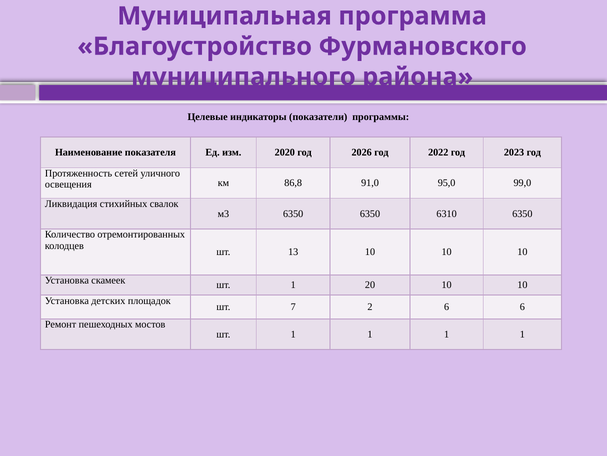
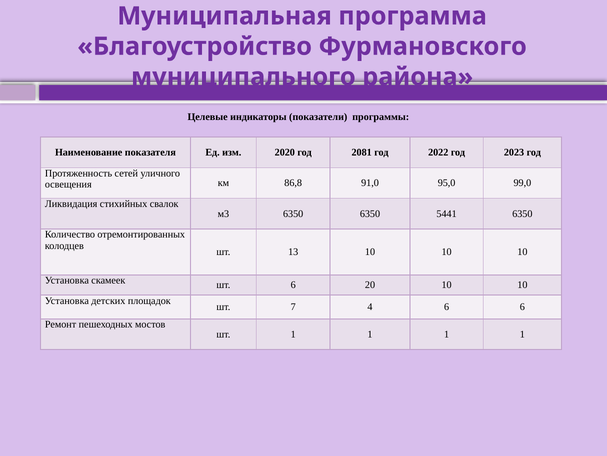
2026: 2026 -> 2081
6310: 6310 -> 5441
скамеек шт 1: 1 -> 6
2: 2 -> 4
